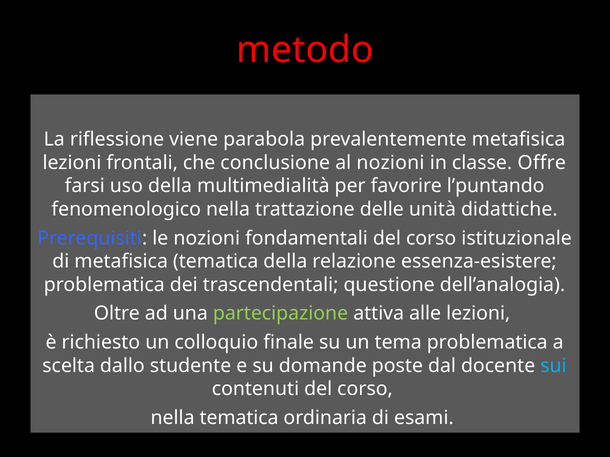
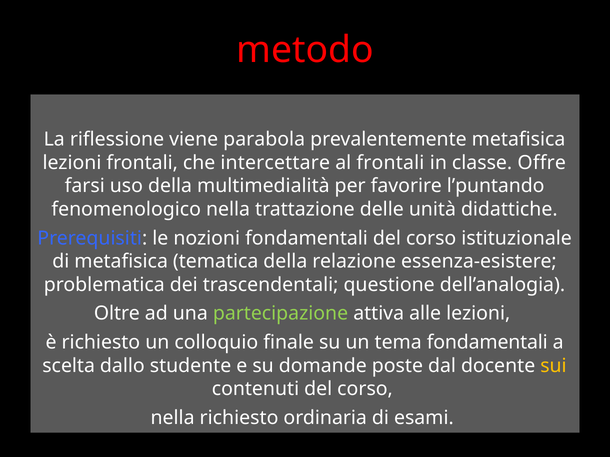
conclusione: conclusione -> intercettare
al nozioni: nozioni -> frontali
tema problematica: problematica -> fondamentali
sui colour: light blue -> yellow
nella tematica: tematica -> richiesto
